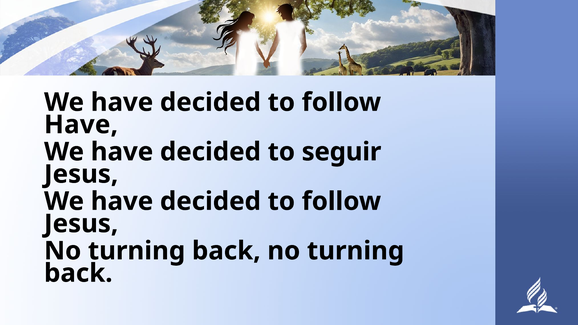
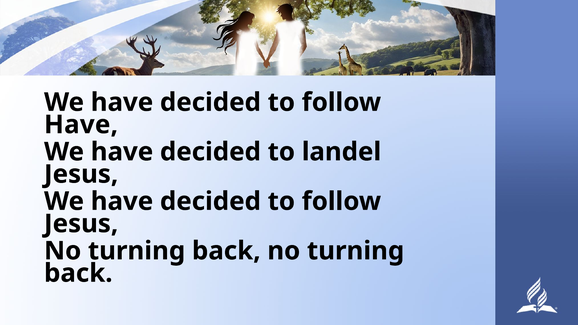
seguir: seguir -> landel
